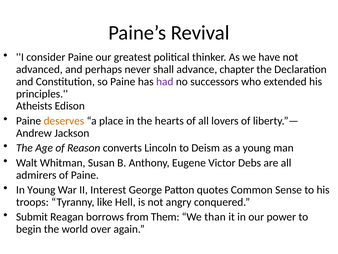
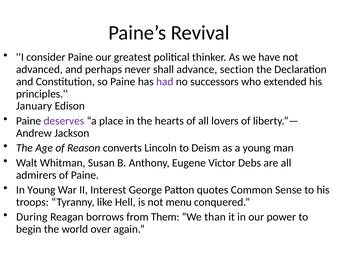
chapter: chapter -> section
Atheists: Atheists -> January
deserves colour: orange -> purple
angry: angry -> menu
Submit: Submit -> During
